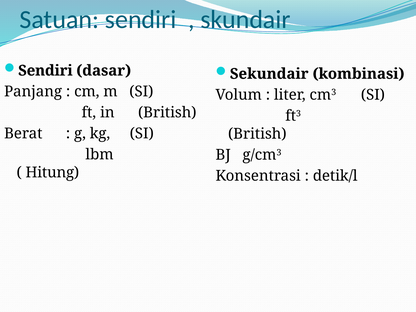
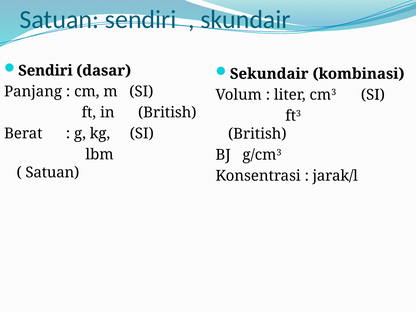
Hitung at (52, 173): Hitung -> Satuan
detik/l: detik/l -> jarak/l
